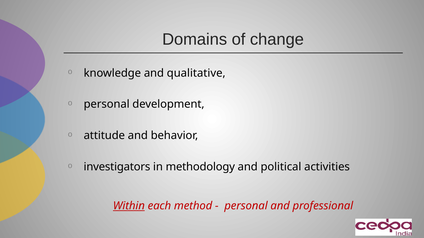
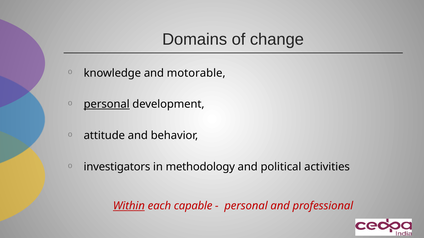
qualitative: qualitative -> motorable
personal at (107, 104) underline: none -> present
method: method -> capable
